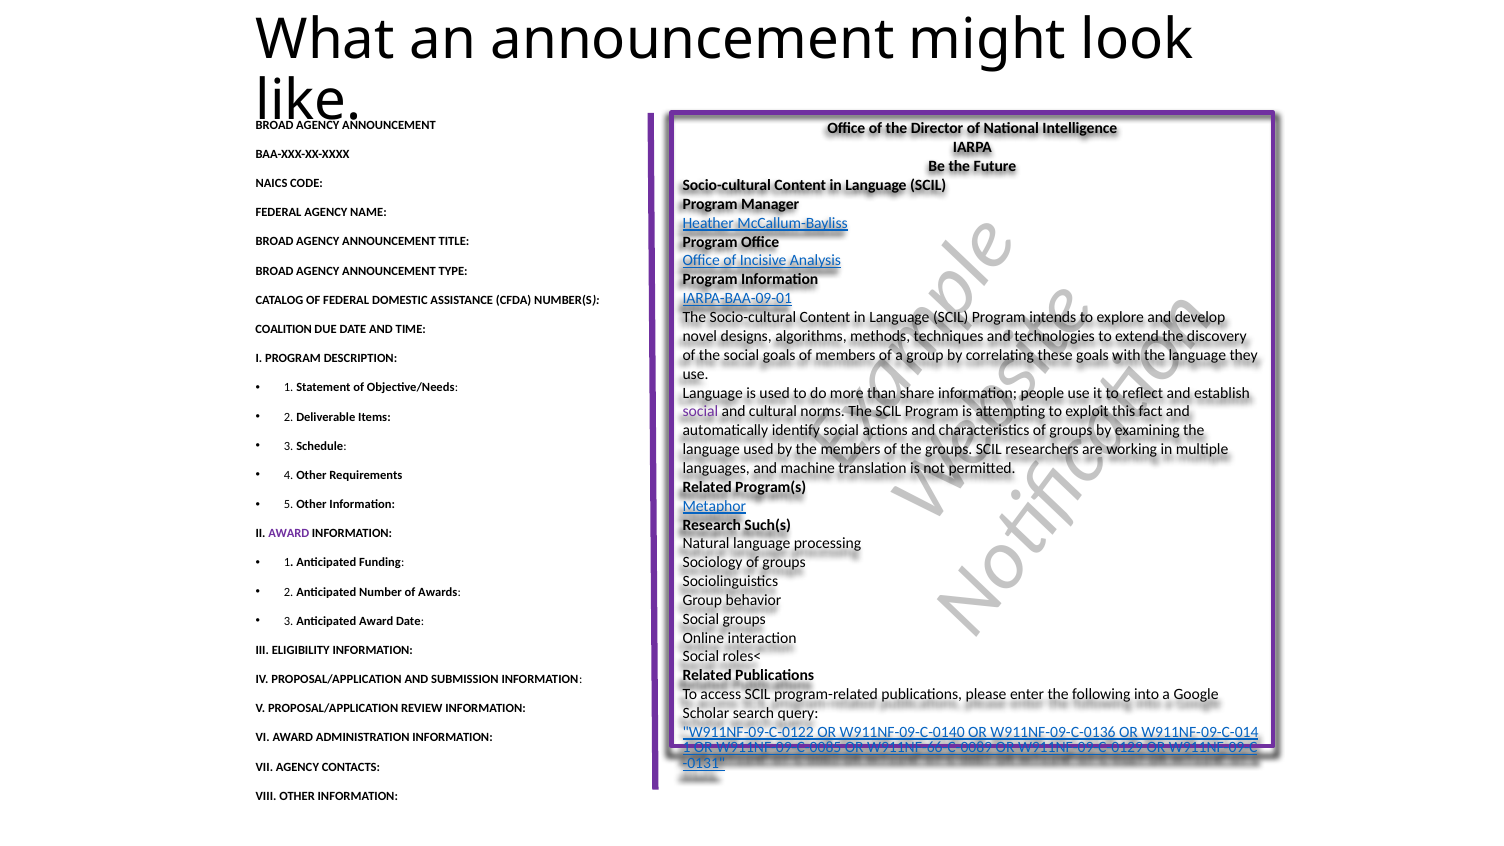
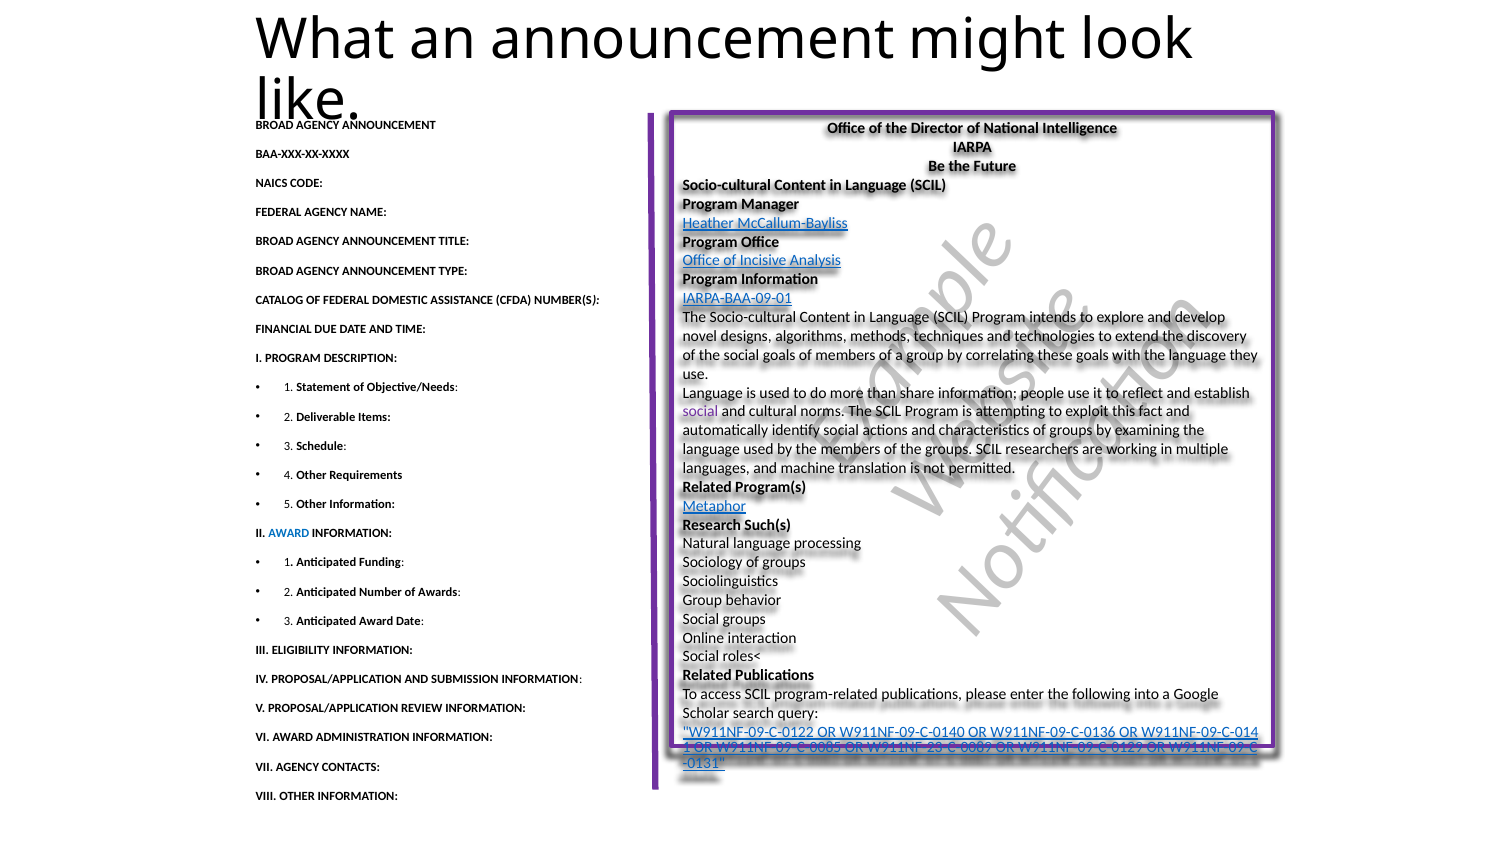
COALITION: COALITION -> FINANCIAL
AWARD at (289, 534) colour: purple -> blue
W911NF-66-C-0089: W911NF-66-C-0089 -> W911NF-23-C-0089
